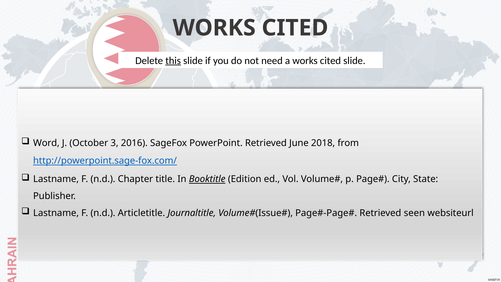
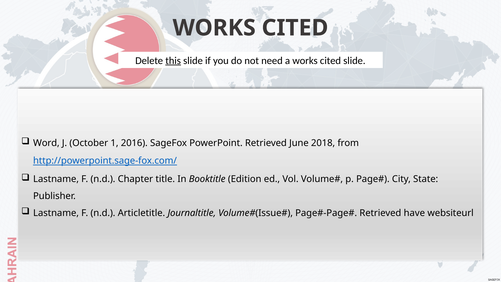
3: 3 -> 1
Booktitle underline: present -> none
seen: seen -> have
